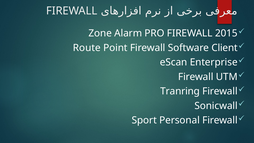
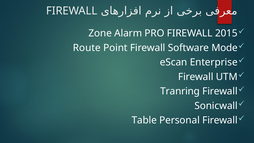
Client: Client -> Mode
Sport: Sport -> Table
